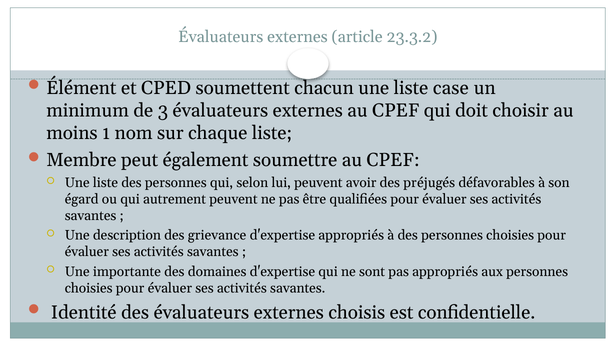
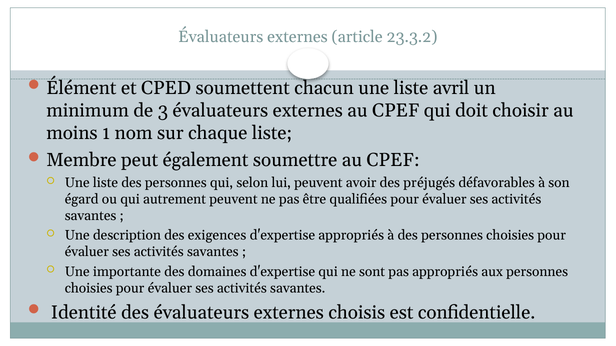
case: case -> avril
grievance: grievance -> exigences
